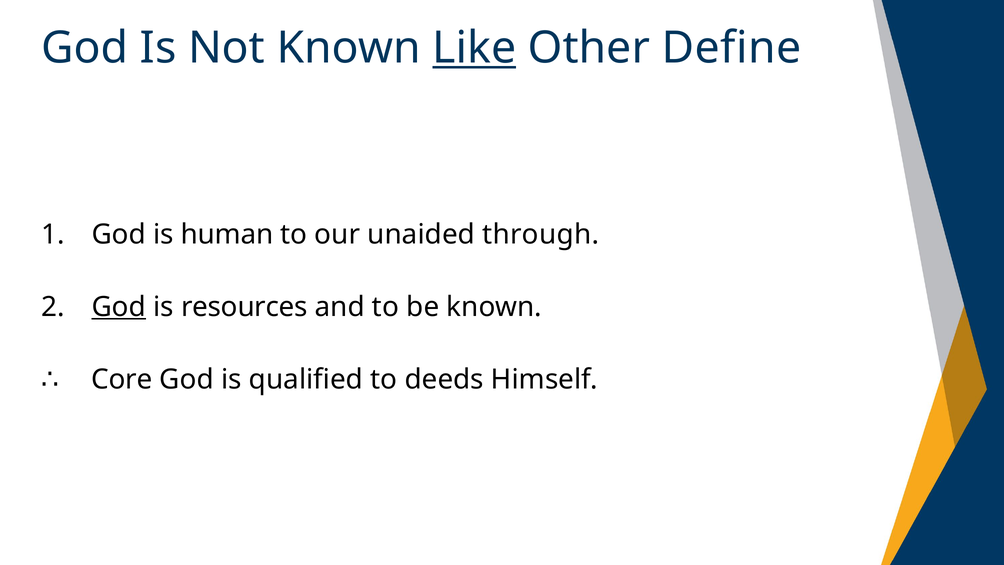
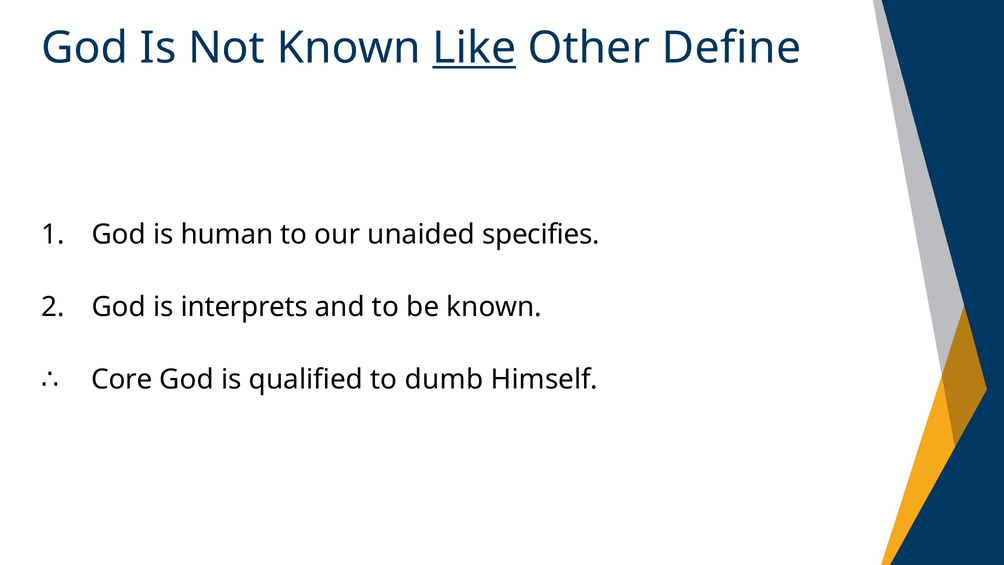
through: through -> specifies
God at (119, 307) underline: present -> none
resources: resources -> interprets
deeds: deeds -> dumb
